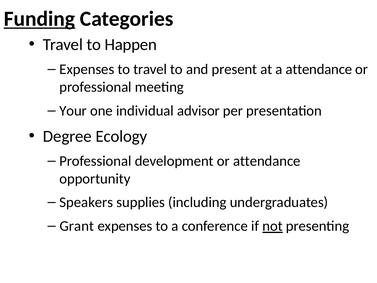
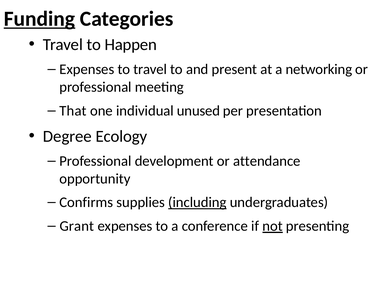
a attendance: attendance -> networking
Your: Your -> That
advisor: advisor -> unused
Speakers: Speakers -> Confirms
including underline: none -> present
